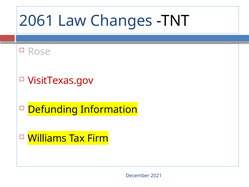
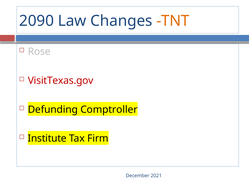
2061: 2061 -> 2090
TNT colour: black -> orange
Information: Information -> Comptroller
Williams: Williams -> Institute
